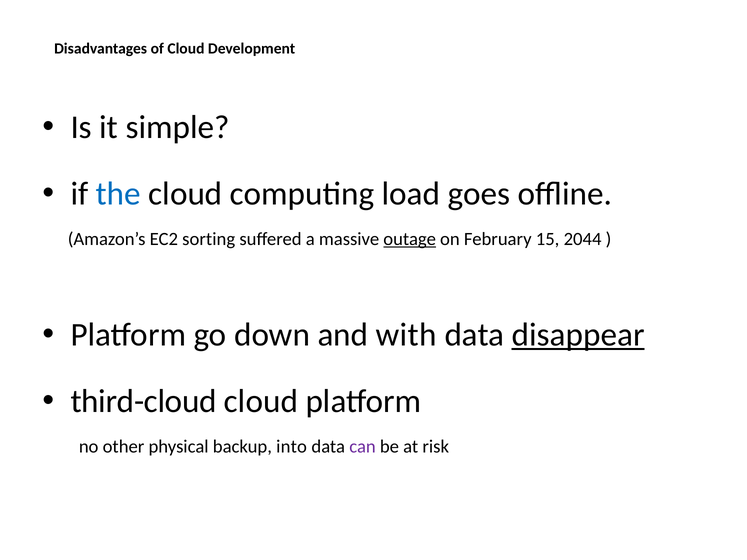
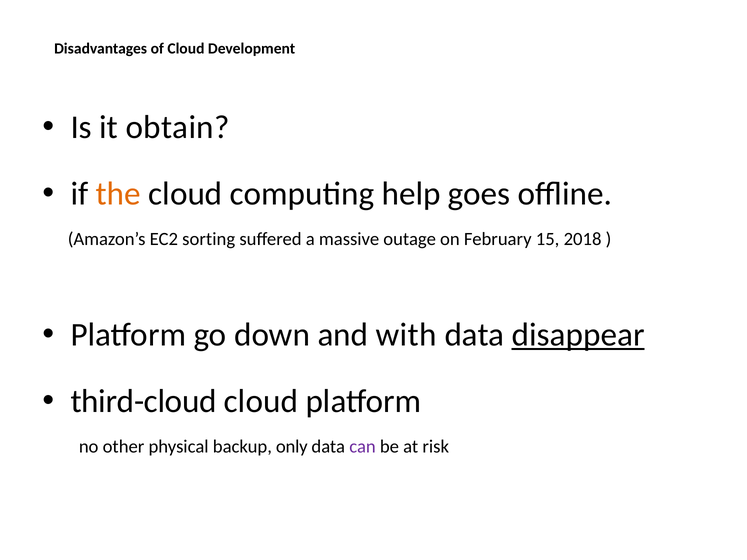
simple: simple -> obtain
the colour: blue -> orange
load: load -> help
outage underline: present -> none
2044: 2044 -> 2018
into: into -> only
